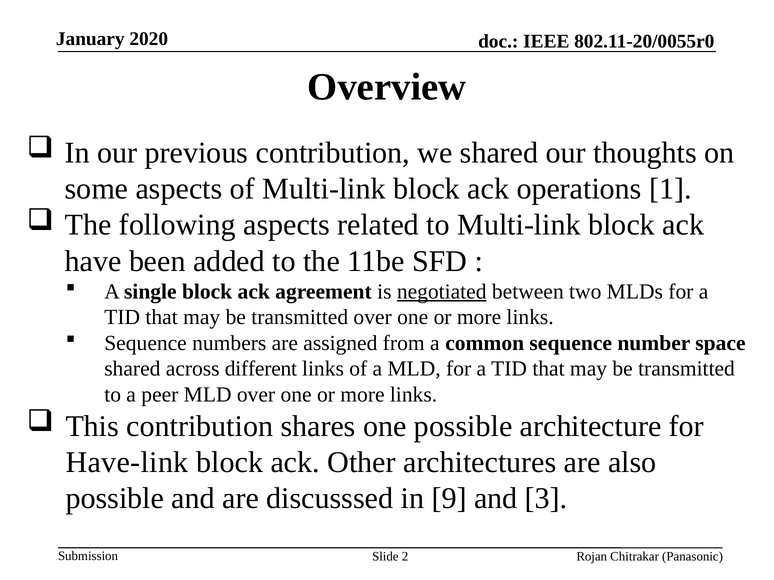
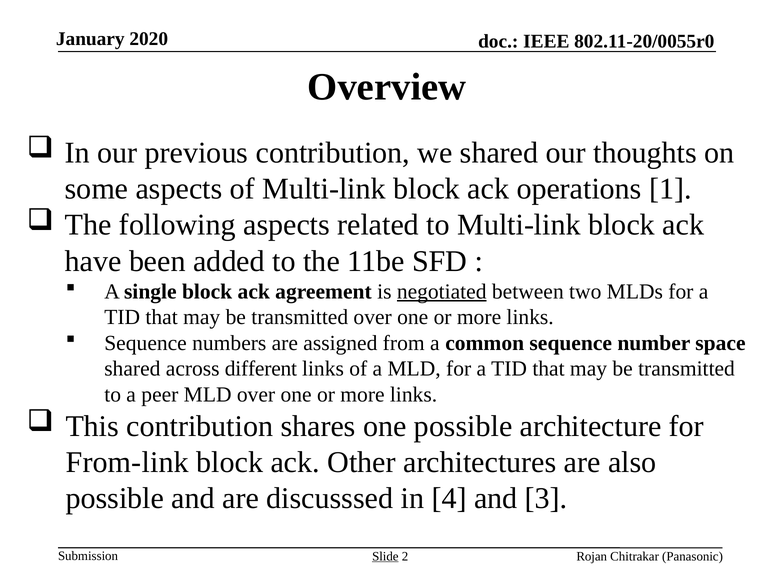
Have-link: Have-link -> From-link
9: 9 -> 4
Slide underline: none -> present
